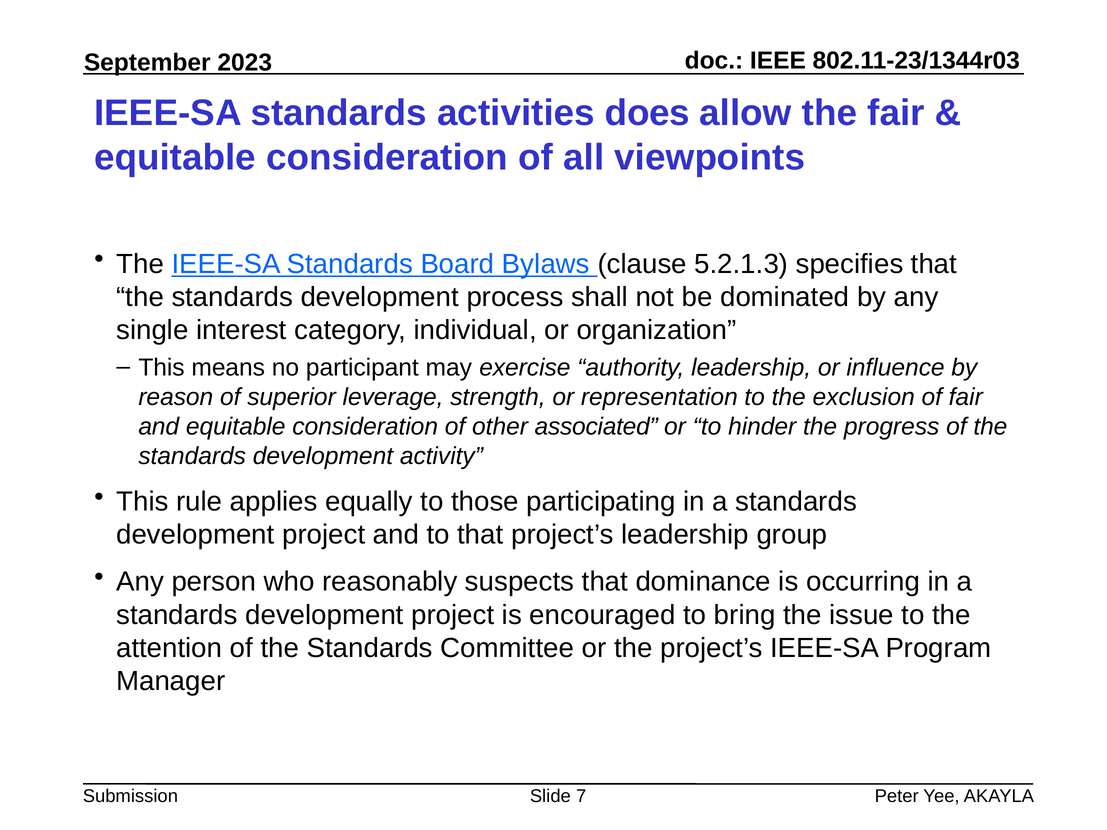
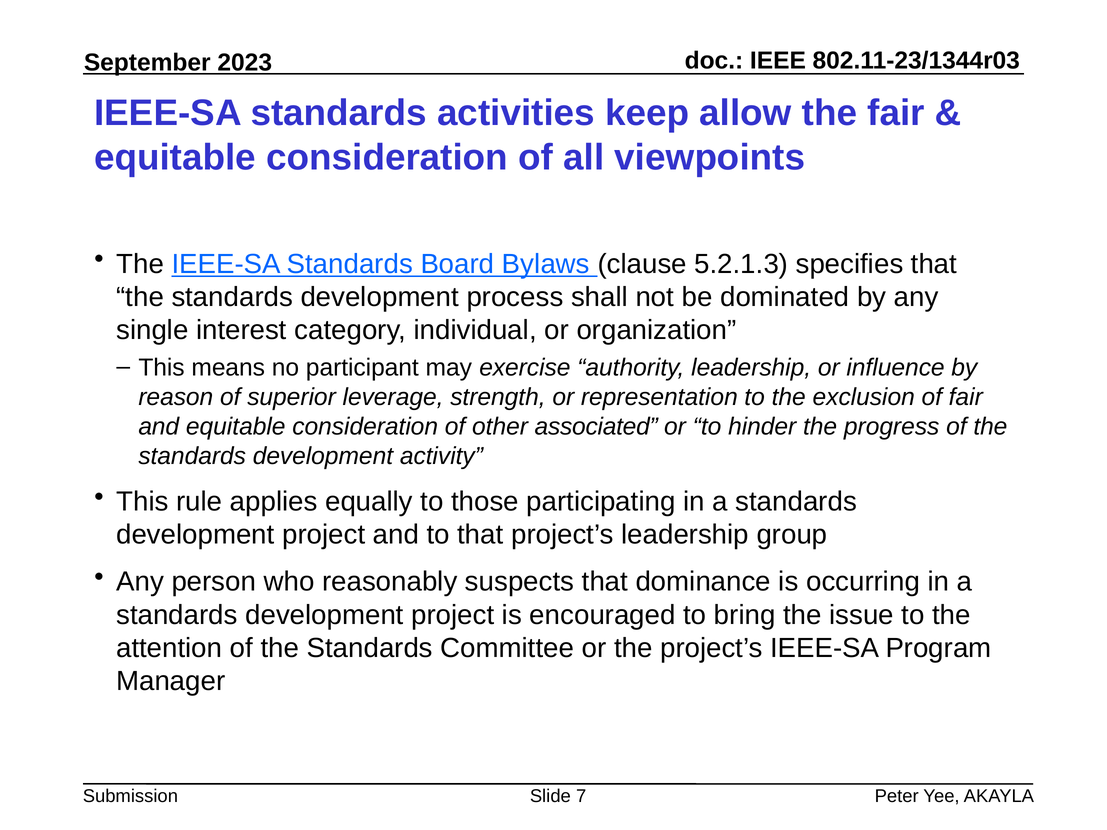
does: does -> keep
